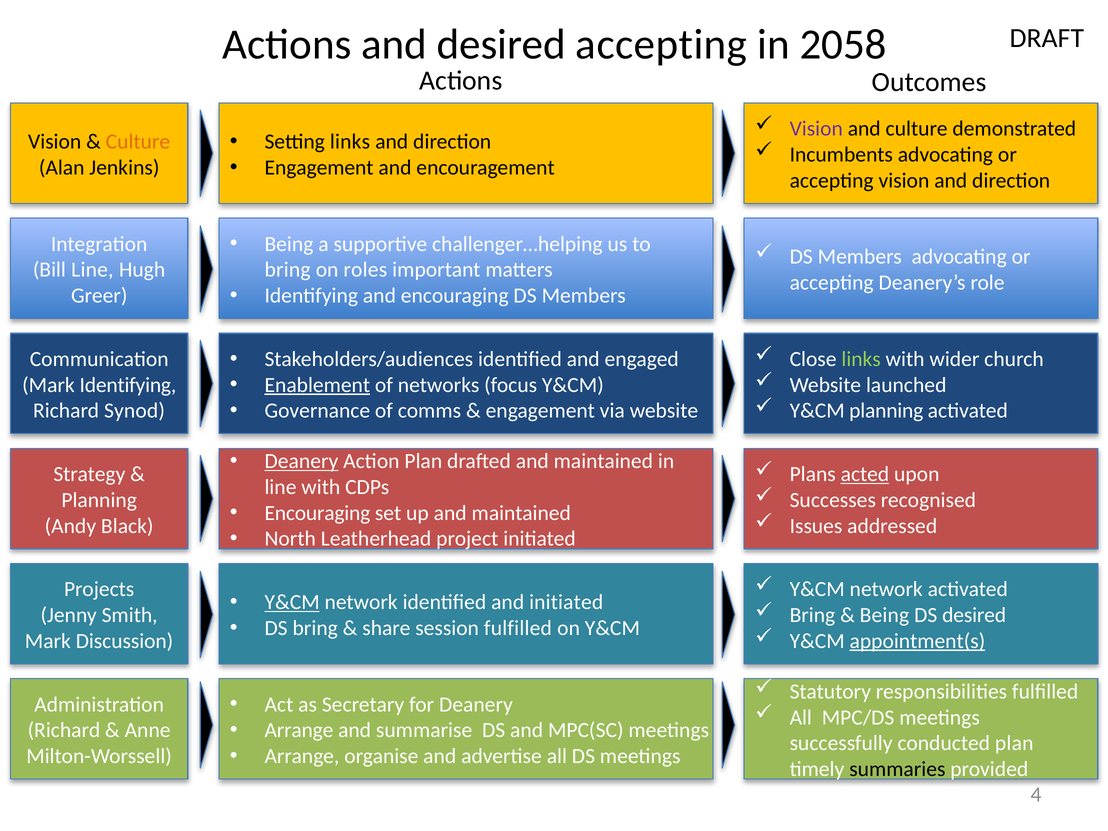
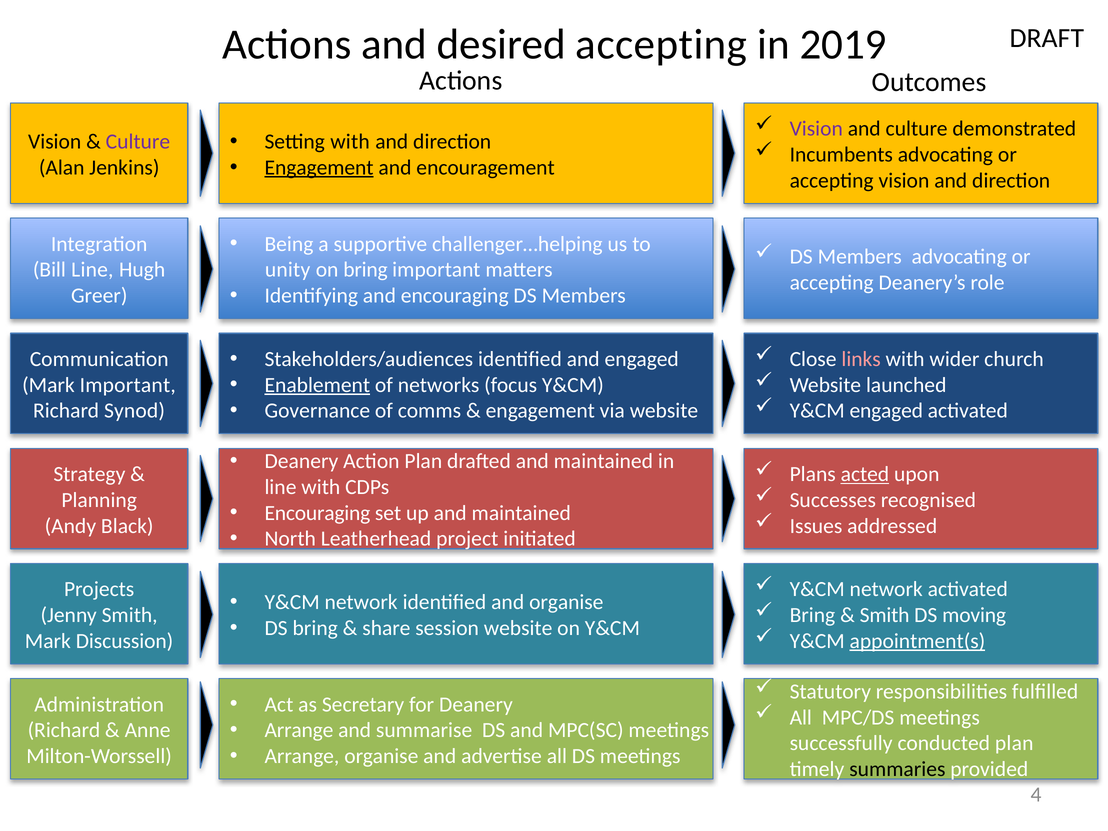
2058: 2058 -> 2019
Setting links: links -> with
Culture at (138, 142) colour: orange -> purple
Engagement at (319, 168) underline: none -> present
bring at (288, 270): bring -> unity
on roles: roles -> bring
links at (861, 359) colour: light green -> pink
Mark Identifying: Identifying -> Important
Y&CM planning: planning -> engaged
Deanery at (301, 461) underline: present -> none
Y&CM at (292, 602) underline: present -> none
and initiated: initiated -> organise
Being at (884, 615): Being -> Smith
DS desired: desired -> moving
session fulfilled: fulfilled -> website
